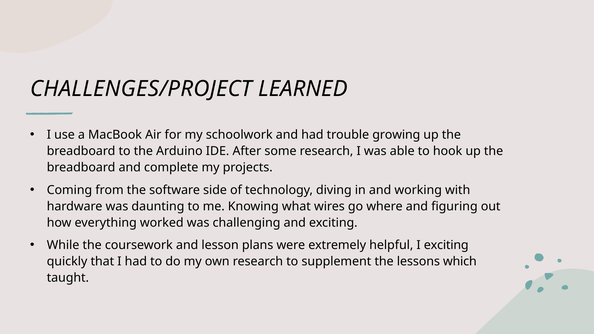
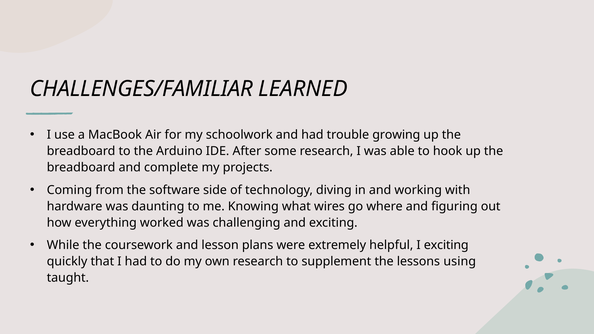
CHALLENGES/PROJECT: CHALLENGES/PROJECT -> CHALLENGES/FAMILIAR
which: which -> using
